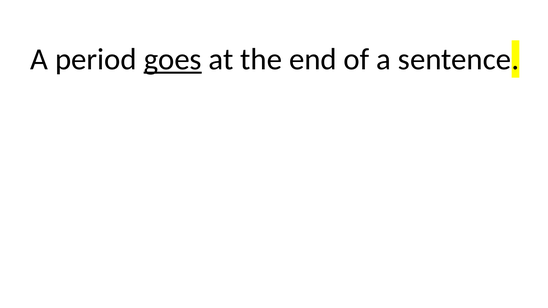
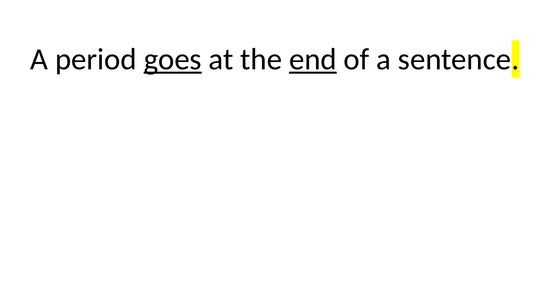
end underline: none -> present
